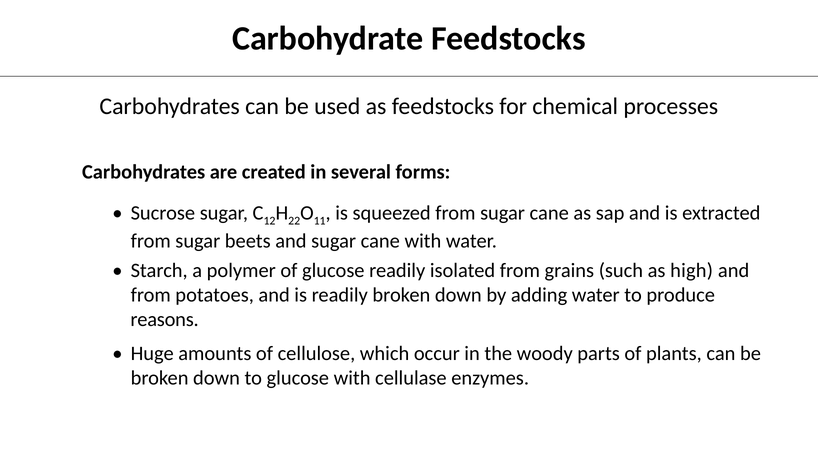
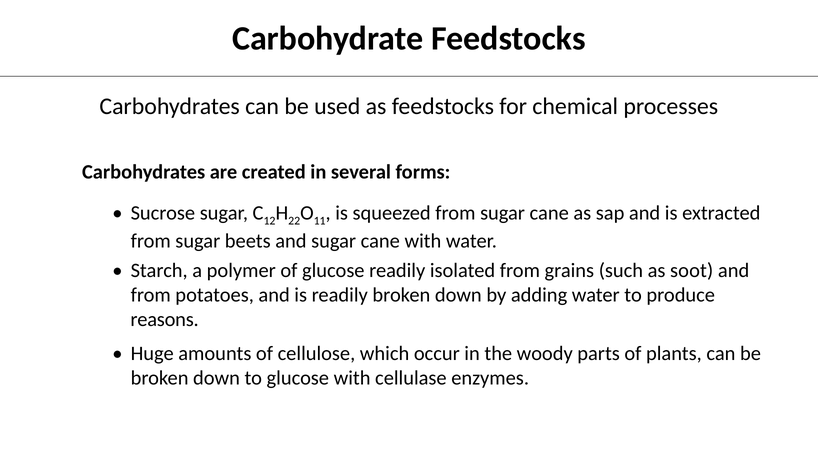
high: high -> soot
